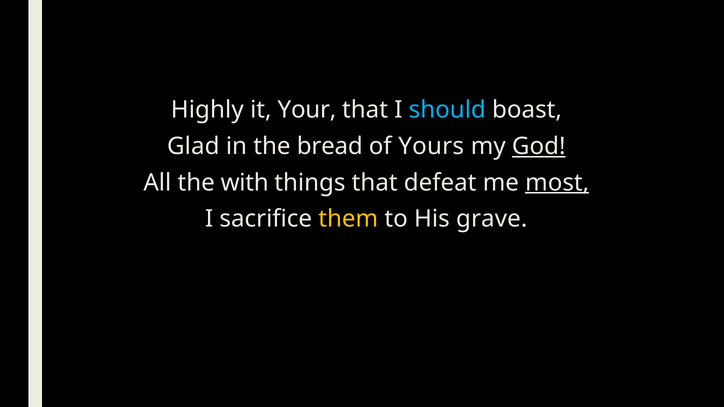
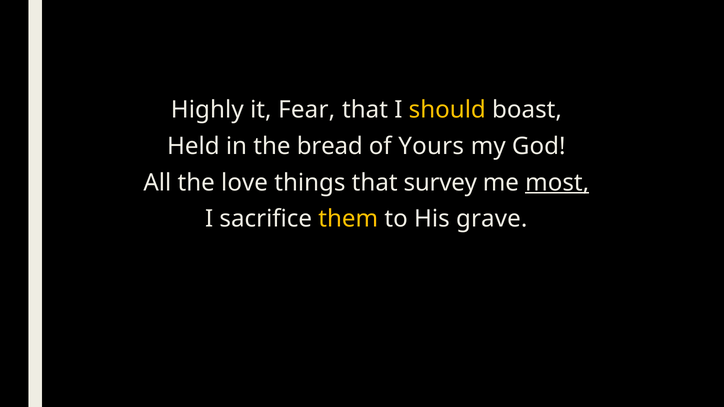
Your: Your -> Fear
should colour: light blue -> yellow
Glad: Glad -> Held
God underline: present -> none
with: with -> love
defeat: defeat -> survey
